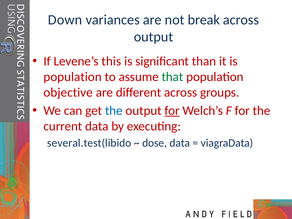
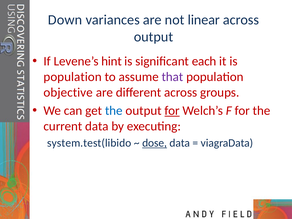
break: break -> linear
this: this -> hint
than: than -> each
that colour: green -> purple
several.test(libido: several.test(libido -> system.test(libido
dose underline: none -> present
